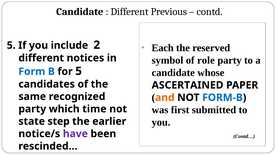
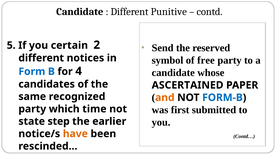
Previous: Previous -> Punitive
Each: Each -> Send
include: include -> certain
role: role -> free
for 5: 5 -> 4
have colour: purple -> orange
